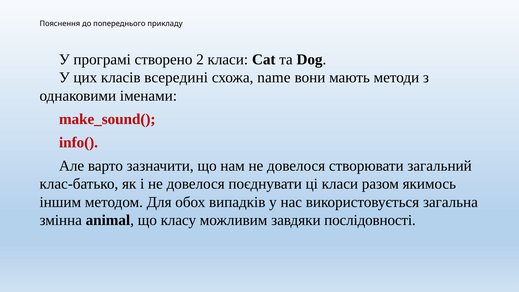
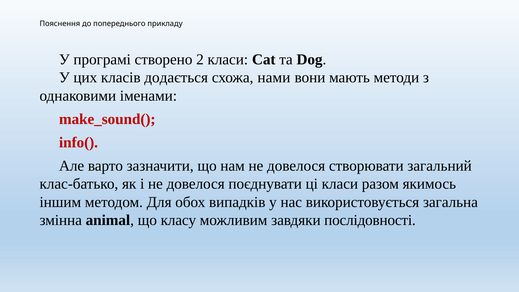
всередині: всередині -> додається
name: name -> нами
